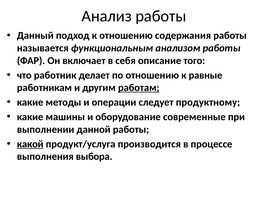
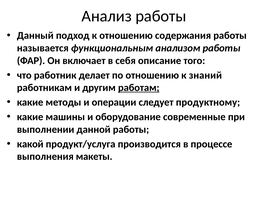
равные: равные -> знаний
какой underline: present -> none
выбора: выбора -> макеты
